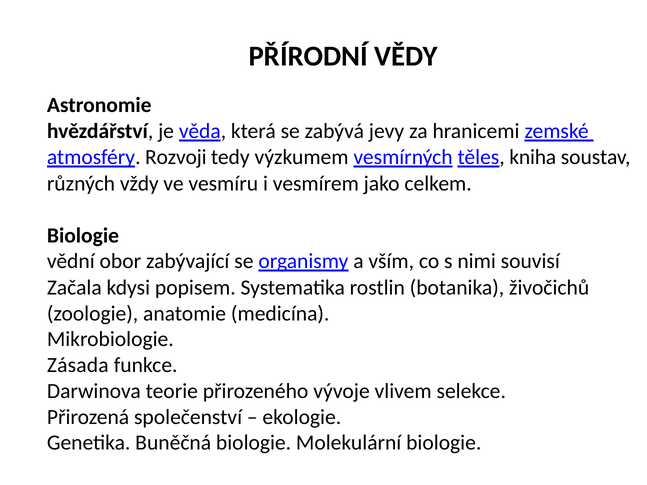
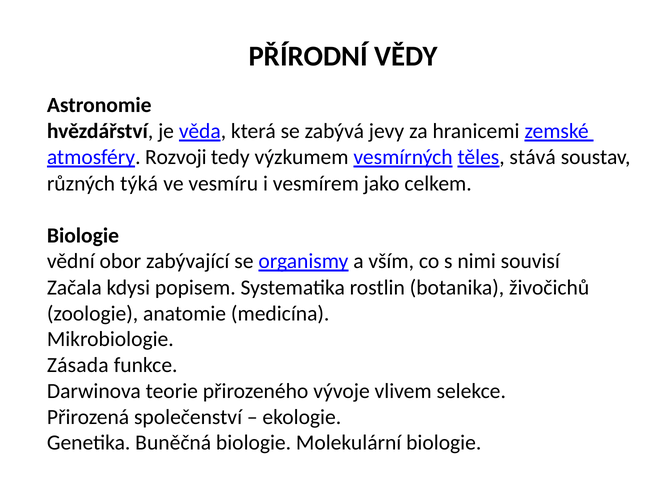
kniha: kniha -> stává
vždy: vždy -> týká
